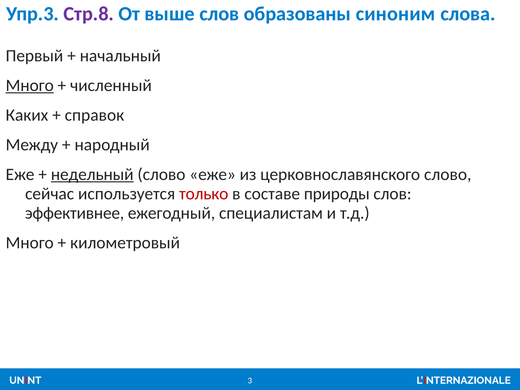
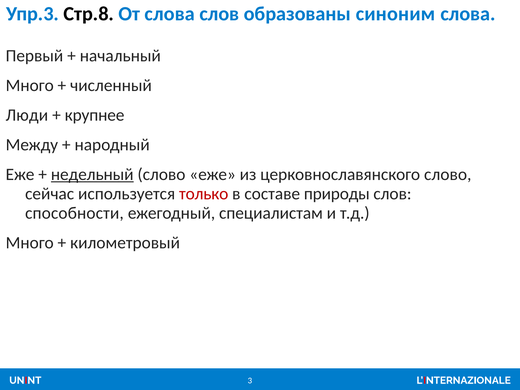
Стр.8 colour: purple -> black
От выше: выше -> слова
Много at (30, 85) underline: present -> none
Каких: Каких -> Люди
справок: справок -> крупнее
эффективнее: эффективнее -> способности
